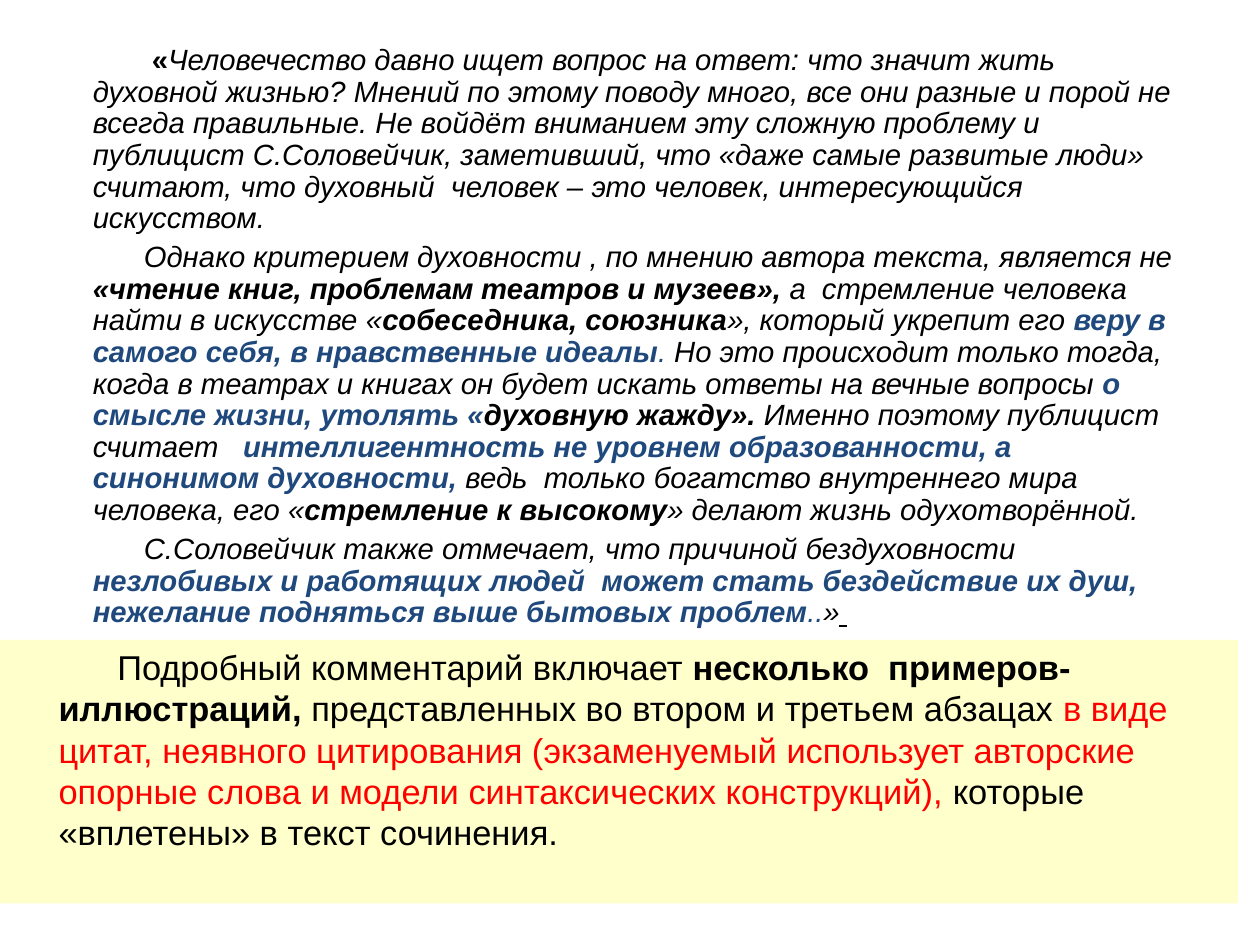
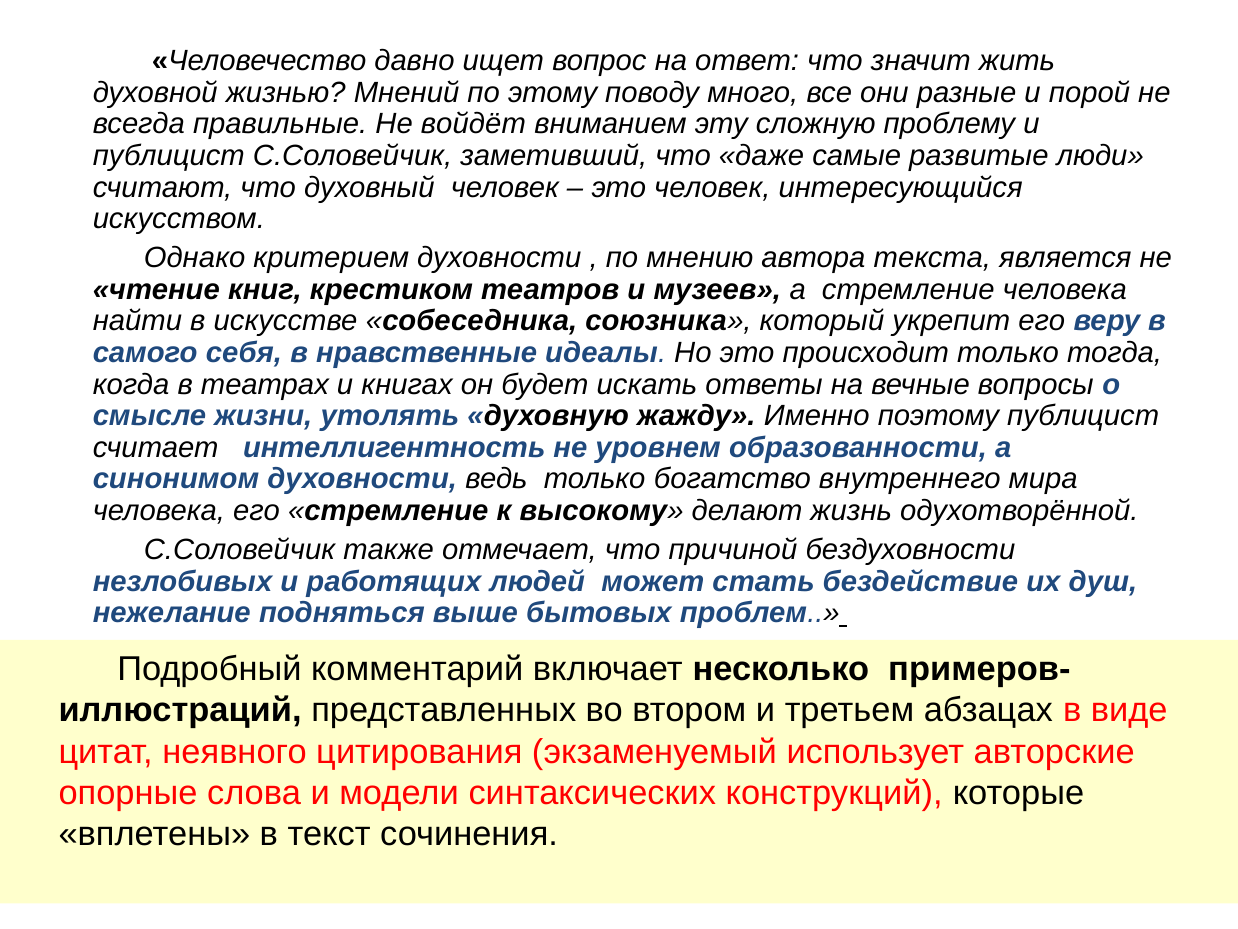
проблемам: проблемам -> крестиком
